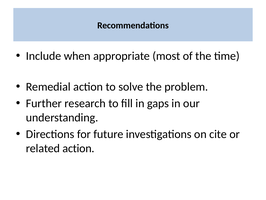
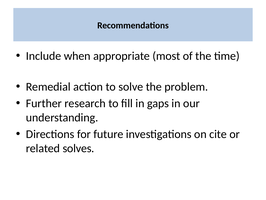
related action: action -> solves
